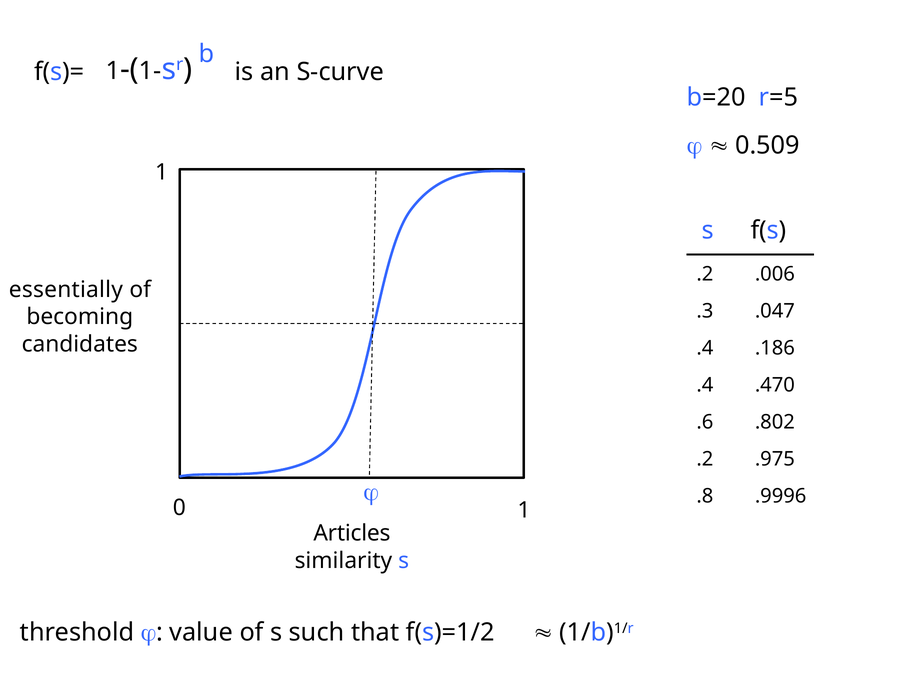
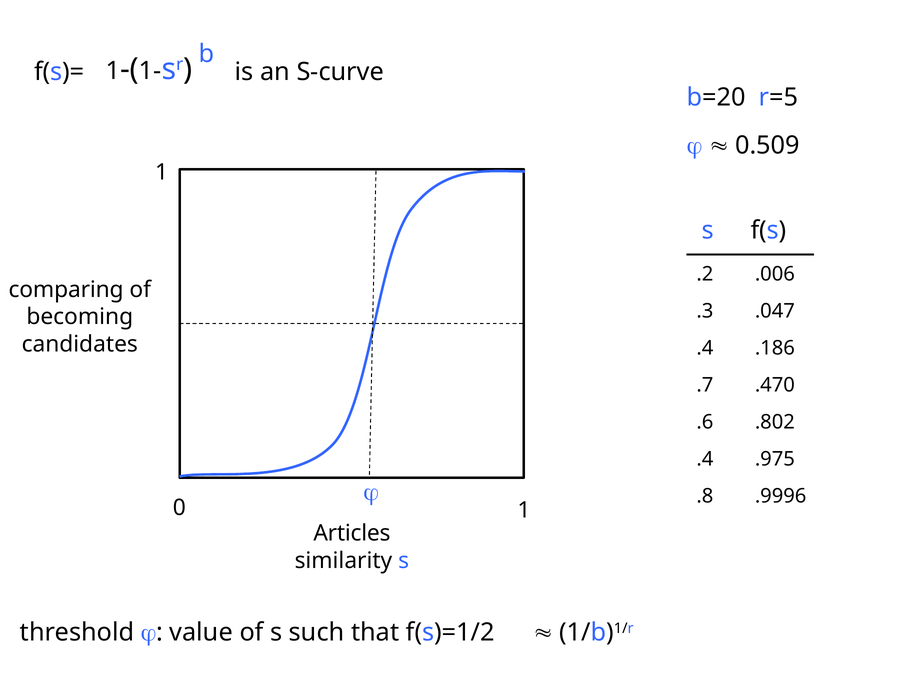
essentially: essentially -> comparing
.4 at (705, 385): .4 -> .7
.2 at (705, 459): .2 -> .4
